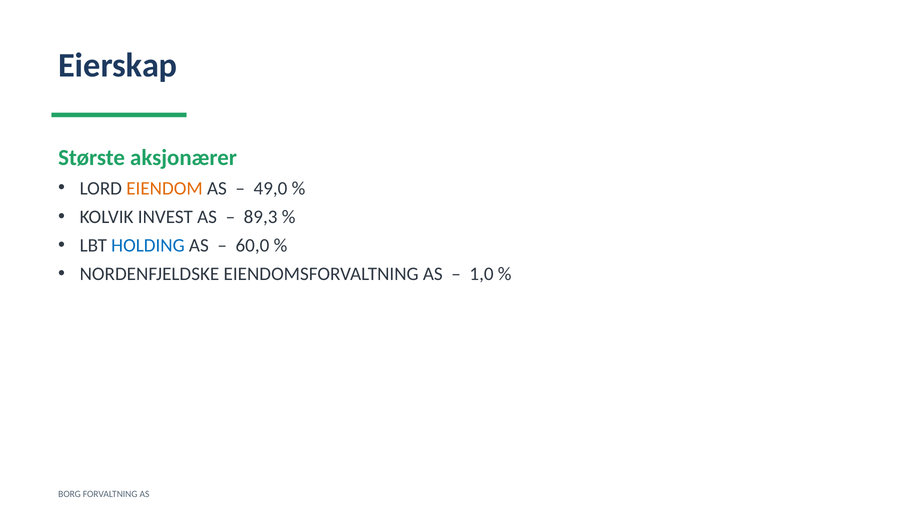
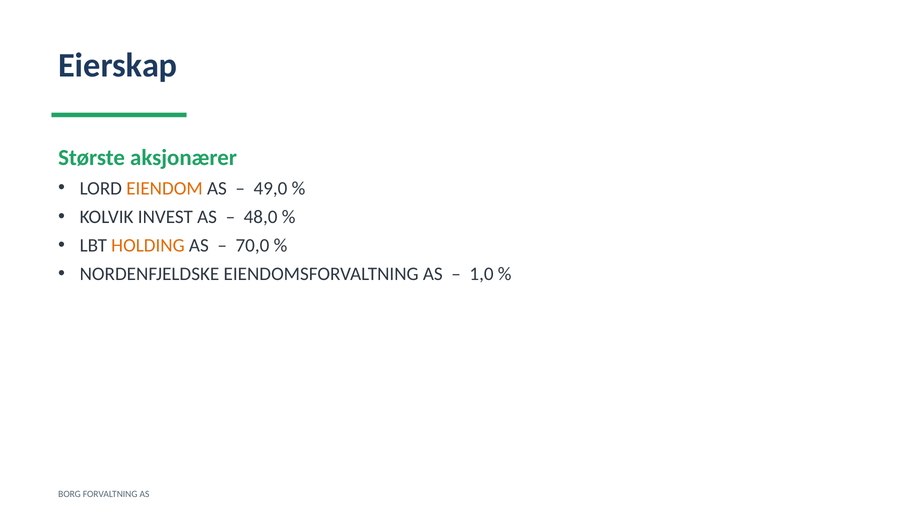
89,3: 89,3 -> 48,0
HOLDING colour: blue -> orange
60,0: 60,0 -> 70,0
